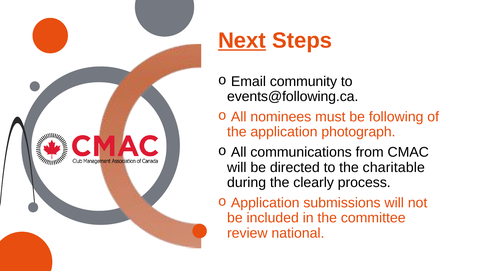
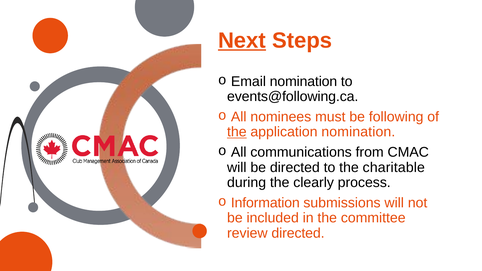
Email community: community -> nomination
the at (237, 132) underline: none -> present
application photograph: photograph -> nomination
Application at (265, 203): Application -> Information
review national: national -> directed
